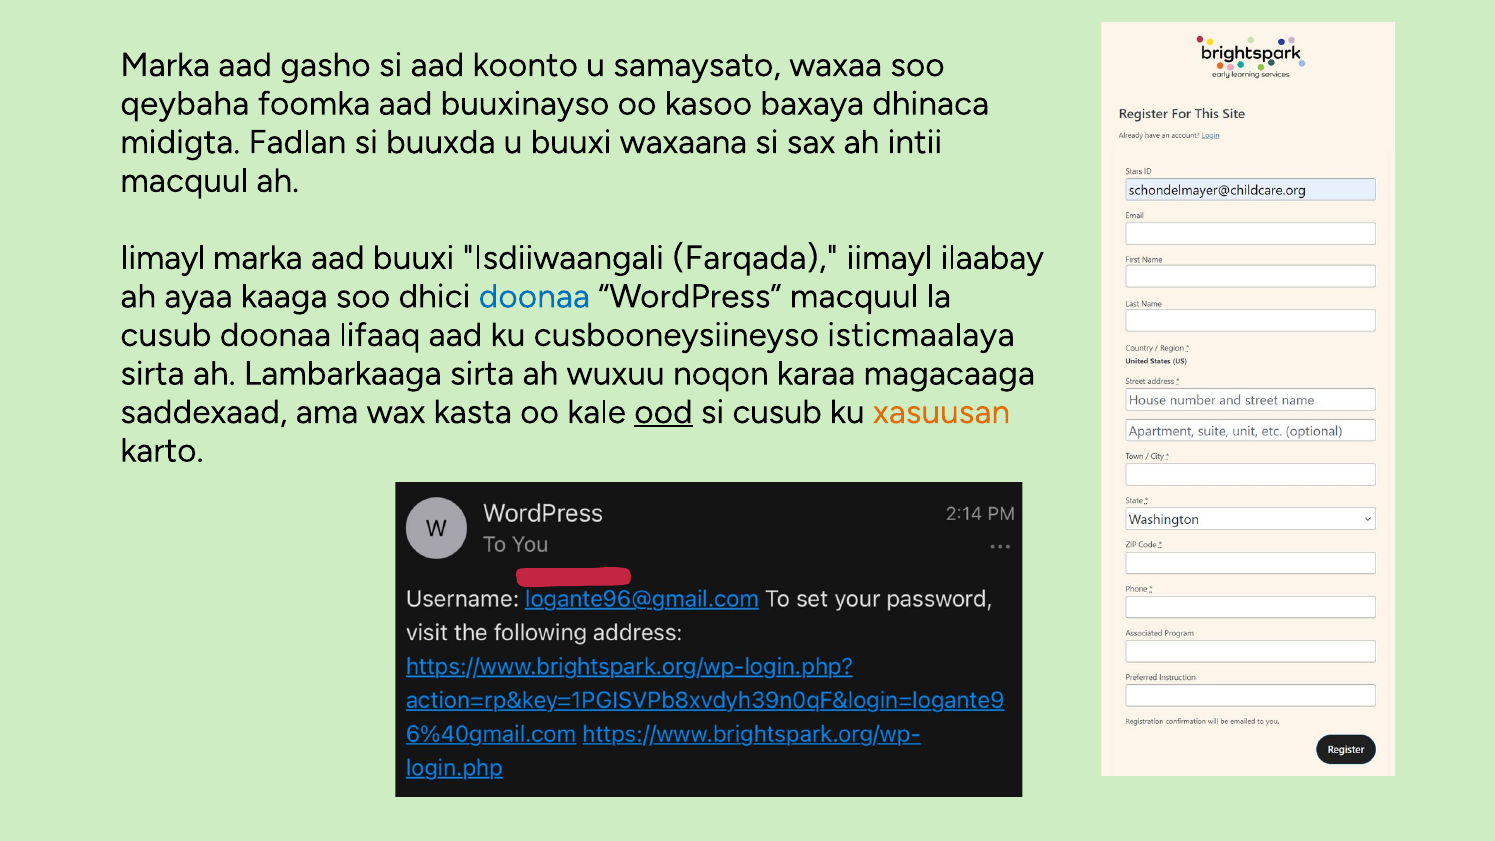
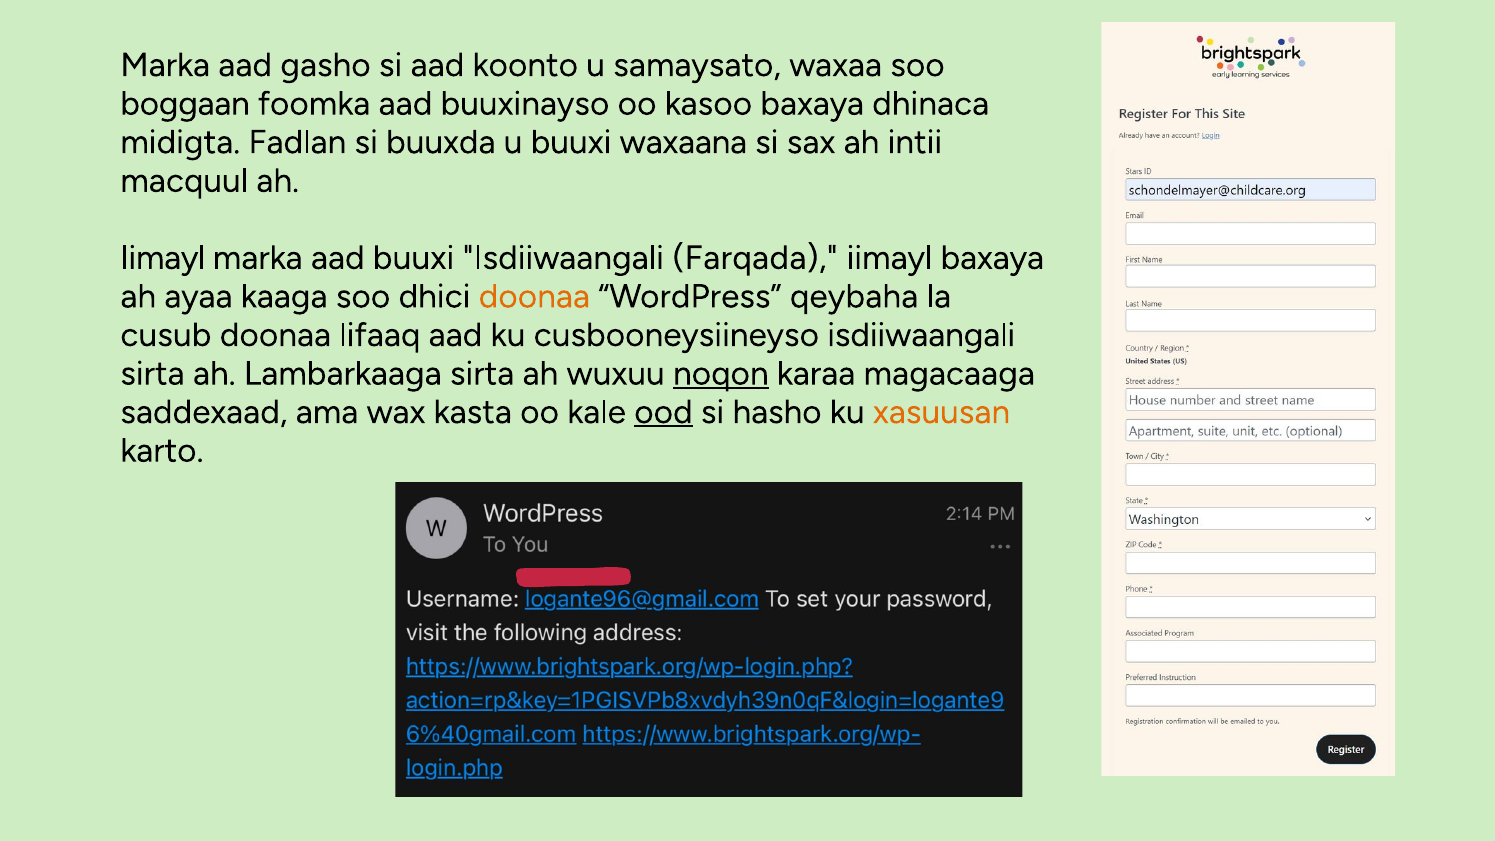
qeybaha: qeybaha -> boggaan
iimayl ilaabay: ilaabay -> baxaya
doonaa at (534, 296) colour: blue -> orange
WordPress macquul: macquul -> qeybaha
cusbooneysiineyso isticmaalaya: isticmaalaya -> isdiiwaangali
noqon underline: none -> present
si cusub: cusub -> hasho
